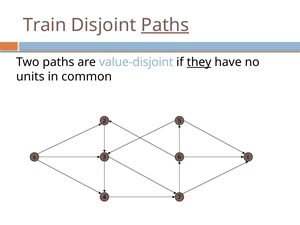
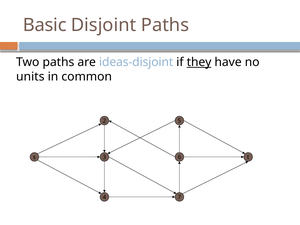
Train: Train -> Basic
Paths at (165, 25) underline: present -> none
value-disjoint: value-disjoint -> ideas-disjoint
